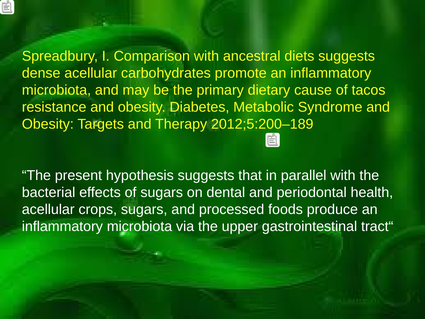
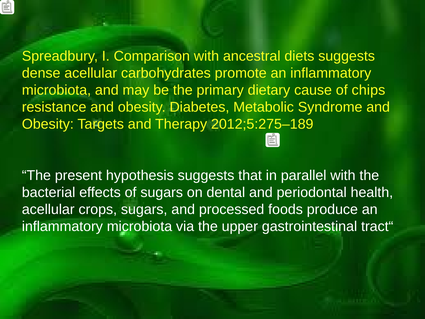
tacos: tacos -> chips
2012;5:200–189: 2012;5:200–189 -> 2012;5:275–189
